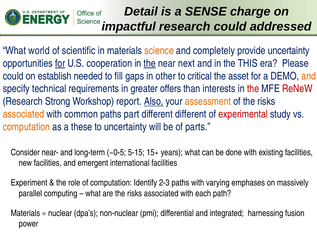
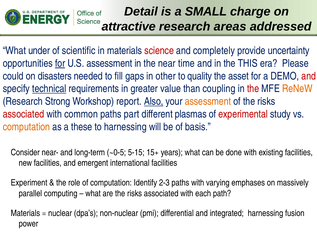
SENSE: SENSE -> SMALL
impactful: impactful -> attractive
research could: could -> areas
world: world -> under
science colour: orange -> red
U.S cooperation: cooperation -> assessment
the at (150, 63) underline: present -> none
next: next -> time
establish: establish -> disasters
critical: critical -> quality
and at (309, 76) colour: orange -> red
technical underline: none -> present
offers: offers -> value
interests: interests -> coupling
ReNeW colour: red -> orange
associated at (23, 114) colour: orange -> red
different different: different -> plasmas
to uncertainty: uncertainty -> harnessing
parts: parts -> basis
